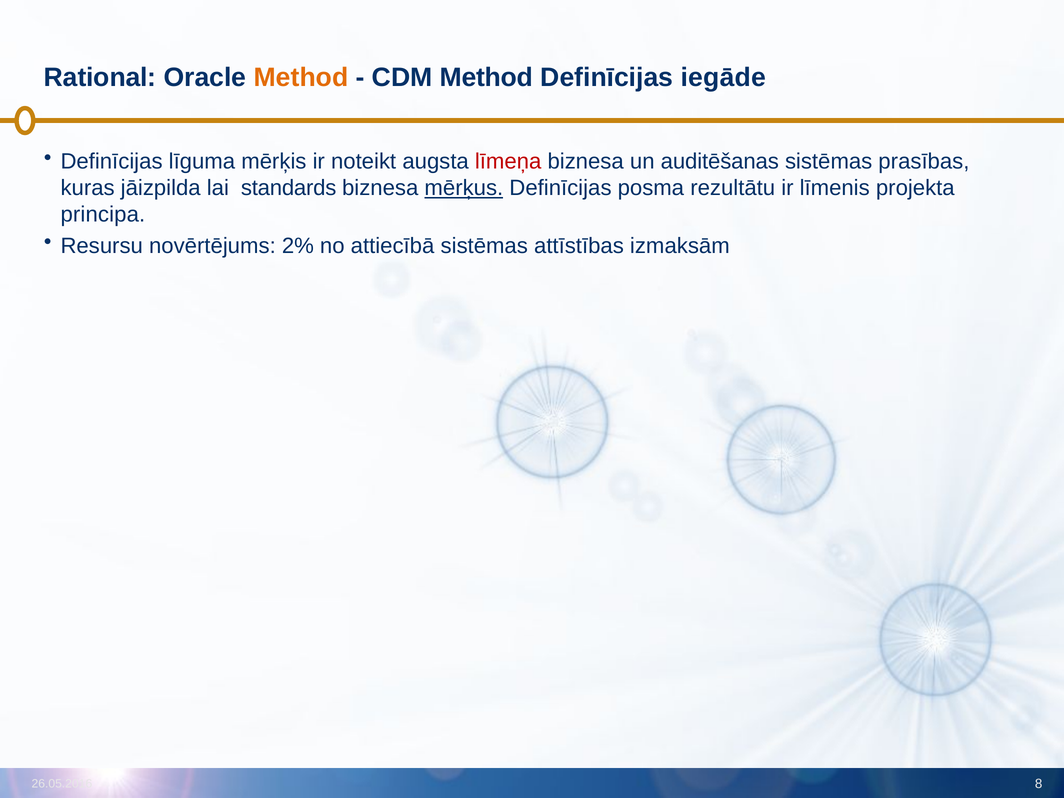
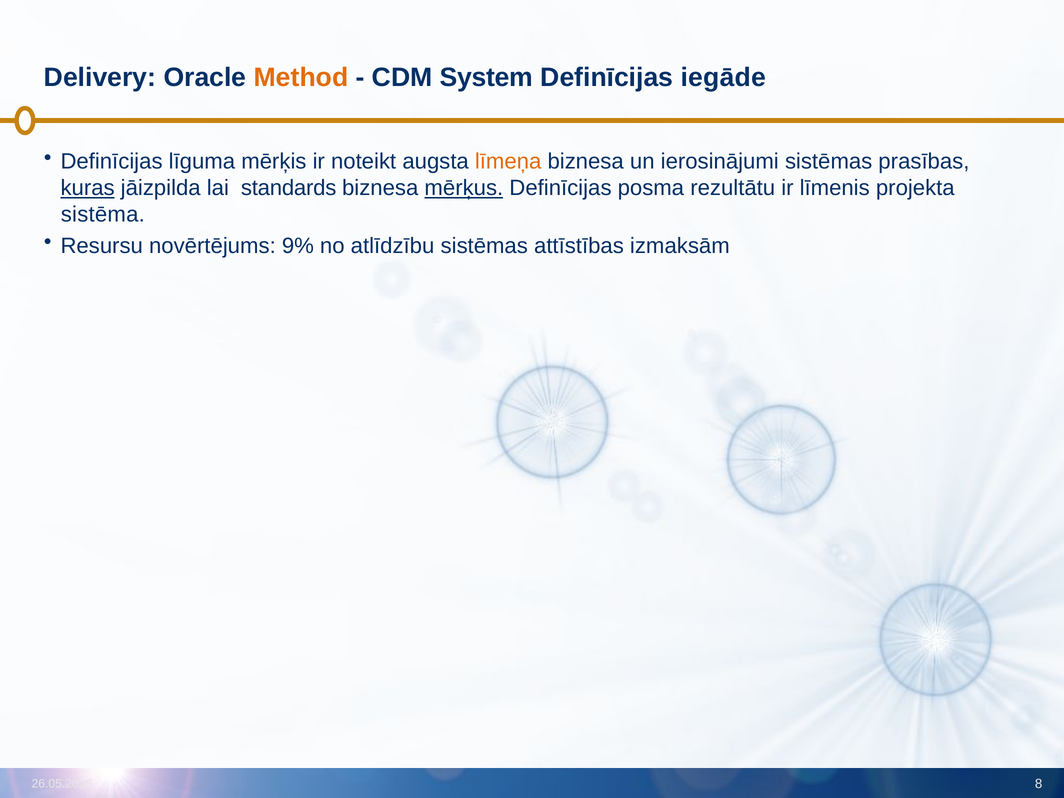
Rational: Rational -> Delivery
CDM Method: Method -> System
līmeņa colour: red -> orange
auditēšanas: auditēšanas -> ierosinājumi
kuras underline: none -> present
principa: principa -> sistēma
2%: 2% -> 9%
attiecībā: attiecībā -> atlīdzību
